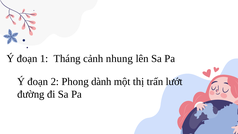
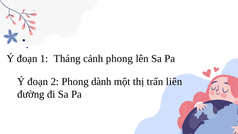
cảnh nhung: nhung -> phong
lướt: lướt -> liên
